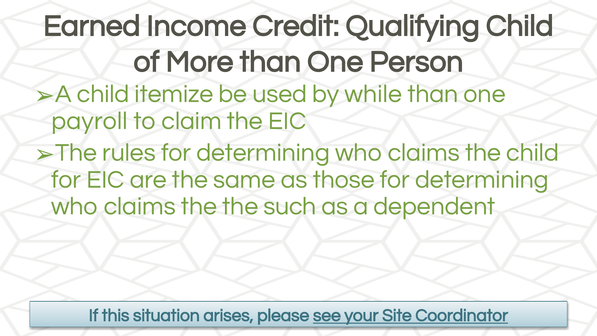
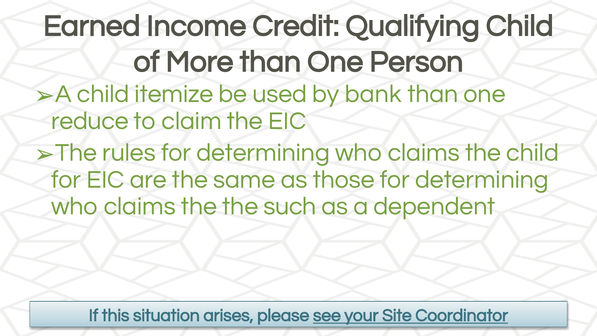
while: while -> bank
payroll: payroll -> reduce
